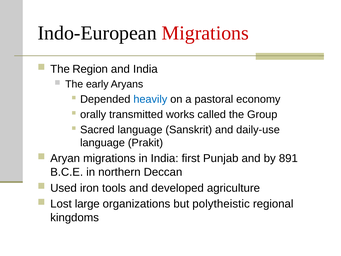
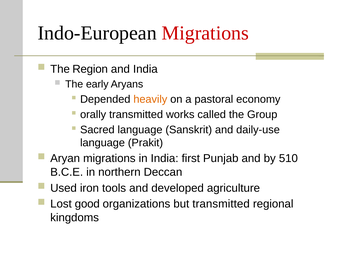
heavily colour: blue -> orange
891: 891 -> 510
large: large -> good
but polytheistic: polytheistic -> transmitted
